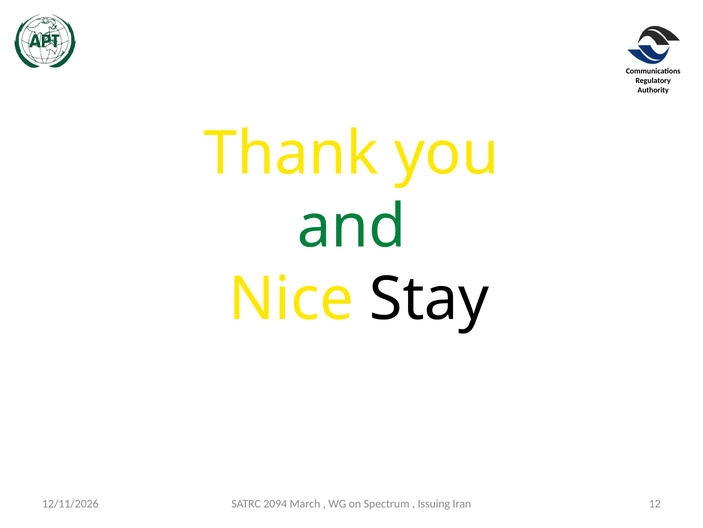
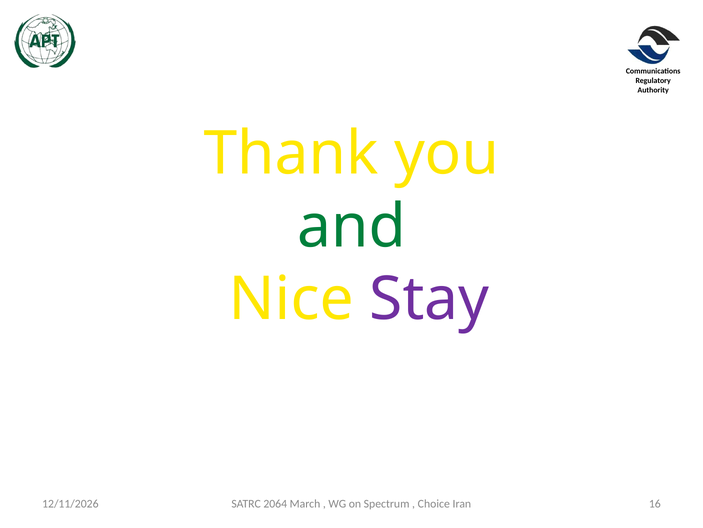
Stay colour: black -> purple
2094: 2094 -> 2064
Issuing: Issuing -> Choice
12: 12 -> 16
